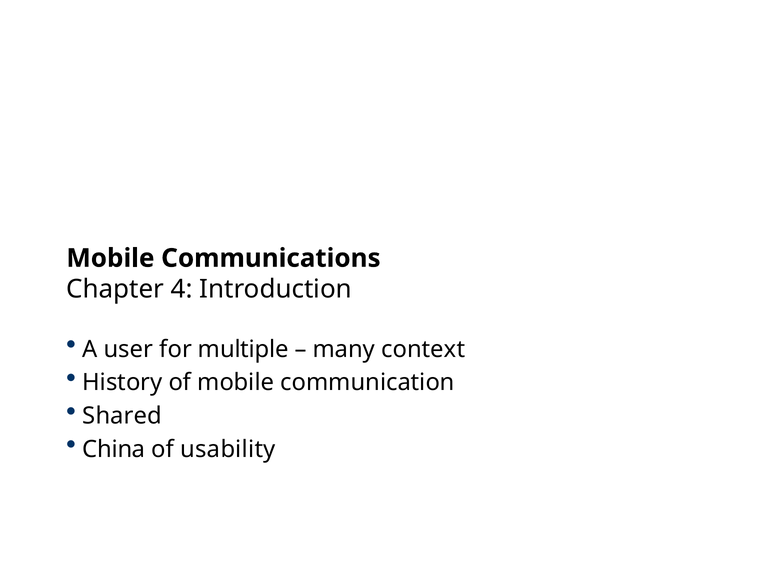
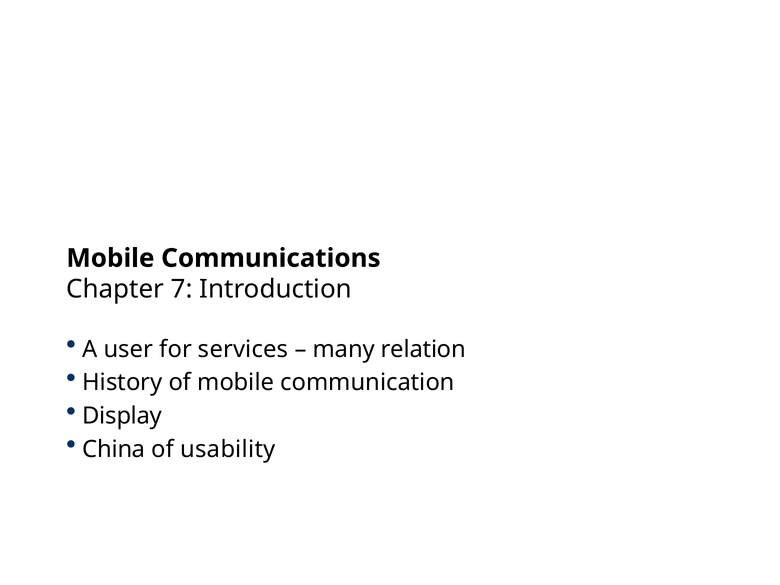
4: 4 -> 7
multiple: multiple -> services
context: context -> relation
Shared: Shared -> Display
